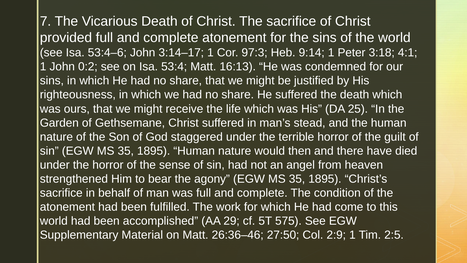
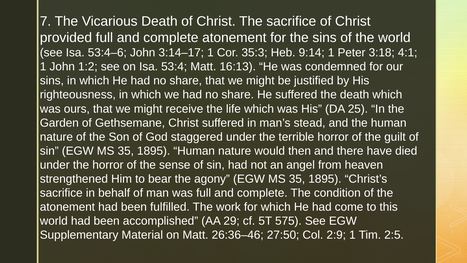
97:3: 97:3 -> 35:3
0:2: 0:2 -> 1:2
